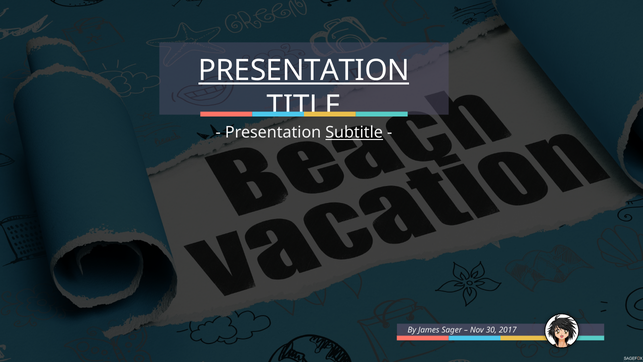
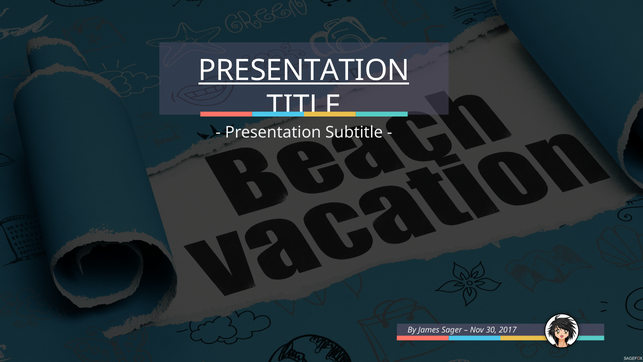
Subtitle underline: present -> none
